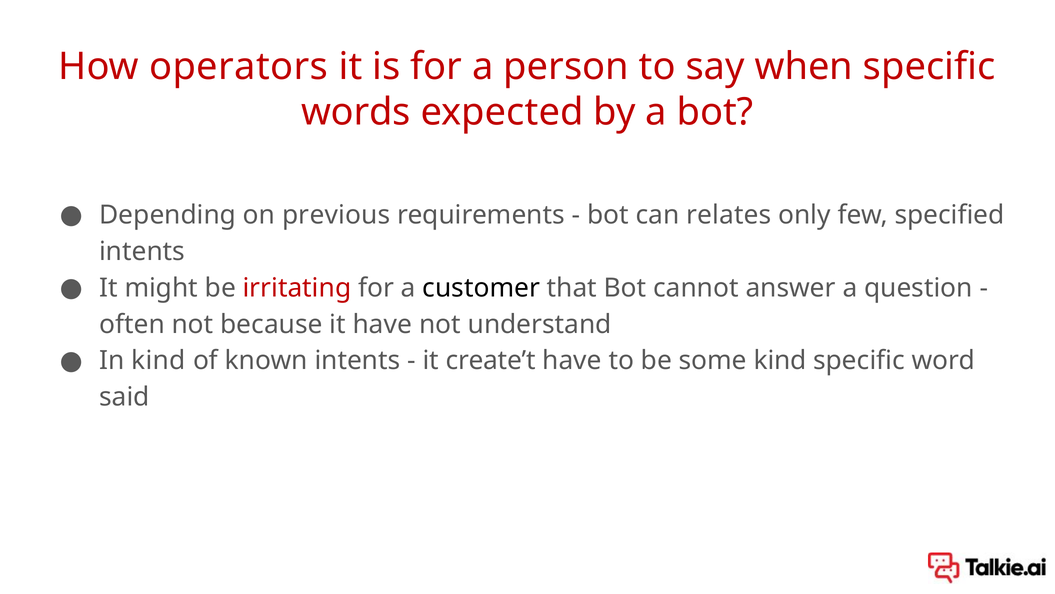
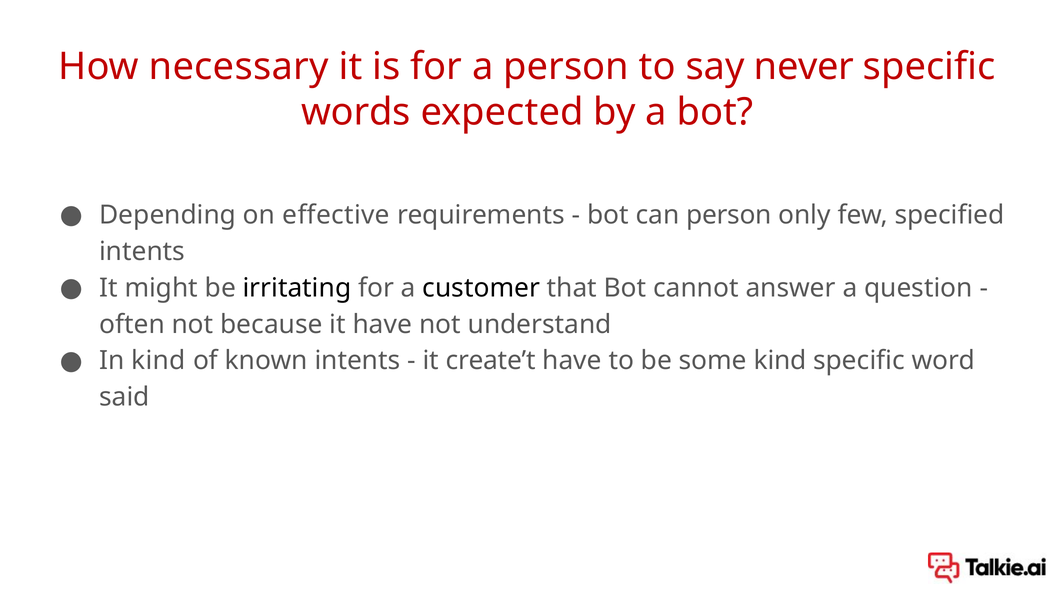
operators: operators -> necessary
when: when -> never
previous: previous -> effective
can relates: relates -> person
irritating colour: red -> black
